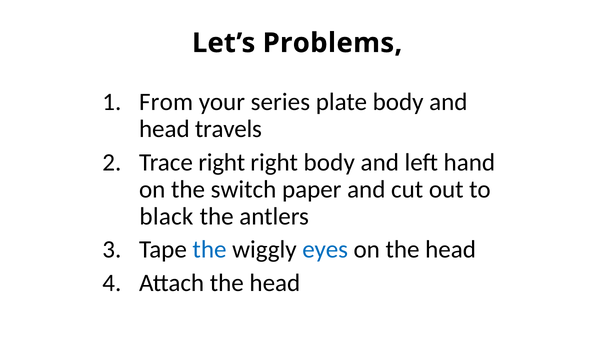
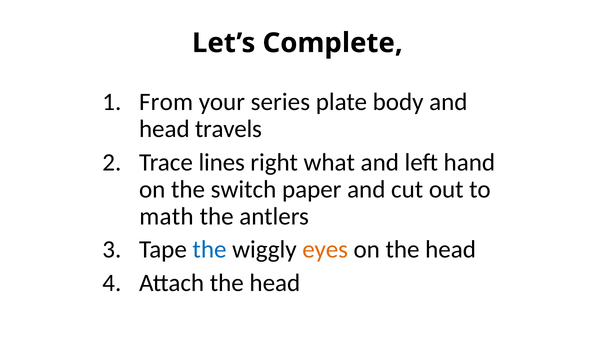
Problems: Problems -> Complete
Trace right: right -> lines
right body: body -> what
black: black -> math
eyes colour: blue -> orange
